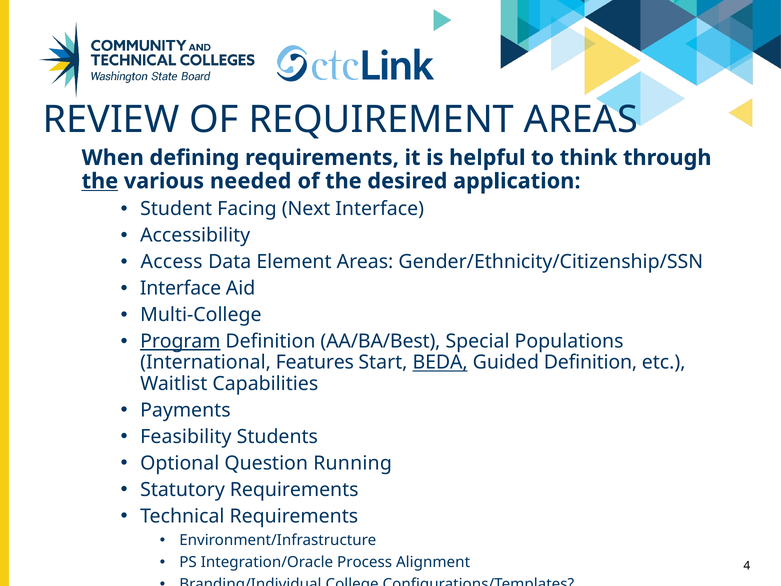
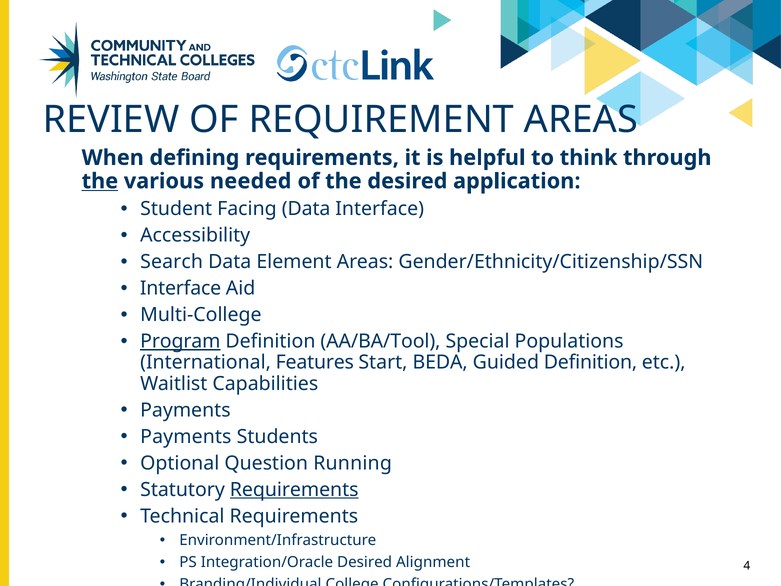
Facing Next: Next -> Data
Access: Access -> Search
AA/BA/Best: AA/BA/Best -> AA/BA/Tool
BEDA underline: present -> none
Feasibility at (186, 436): Feasibility -> Payments
Requirements at (294, 489) underline: none -> present
Integration/Oracle Process: Process -> Desired
